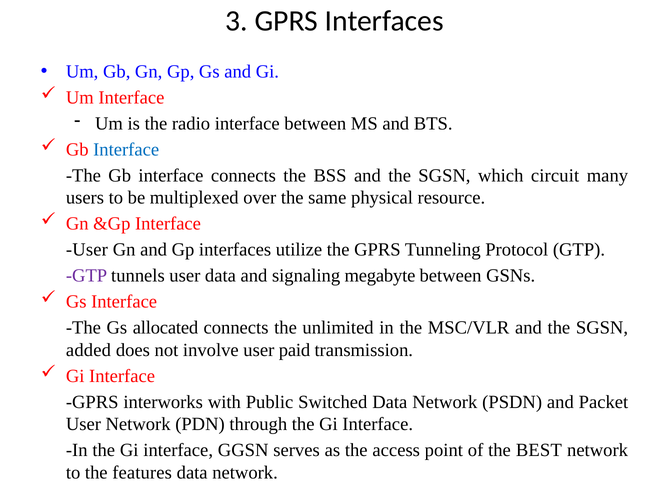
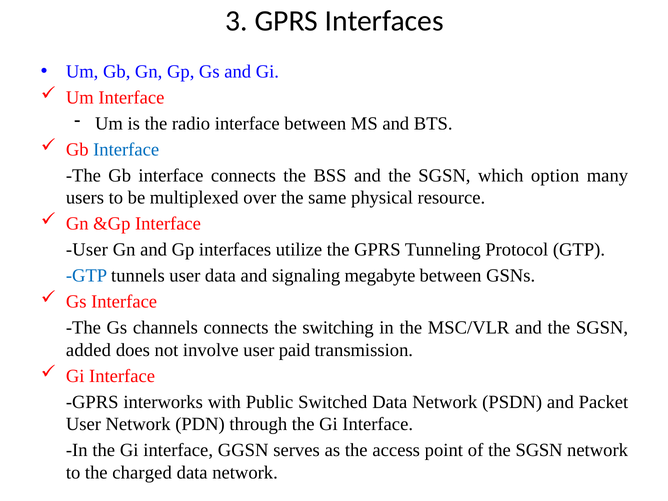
circuit: circuit -> option
GTP at (87, 276) colour: purple -> blue
allocated: allocated -> channels
unlimited: unlimited -> switching
of the BEST: BEST -> SGSN
features: features -> charged
